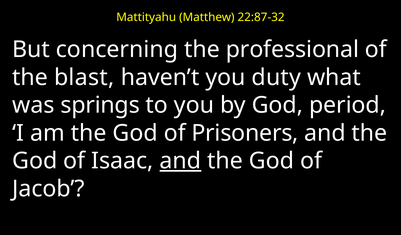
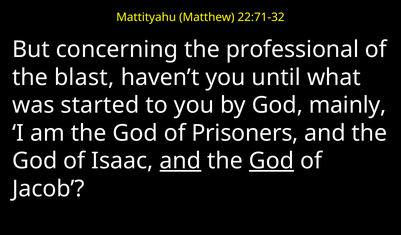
22:87-32: 22:87-32 -> 22:71-32
duty: duty -> until
springs: springs -> started
period: period -> mainly
God at (271, 161) underline: none -> present
